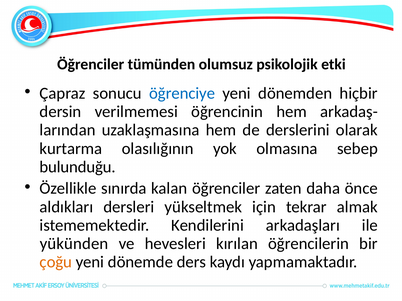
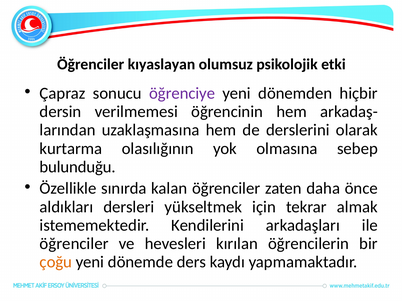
tümünden: tümünden -> kıyaslayan
öğrenciye colour: blue -> purple
yükünden at (74, 244): yükünden -> öğrenciler
